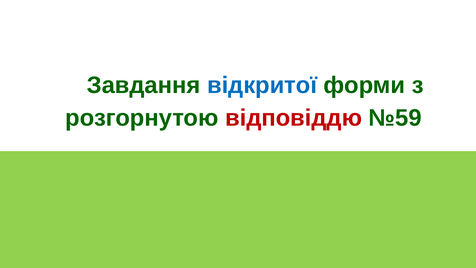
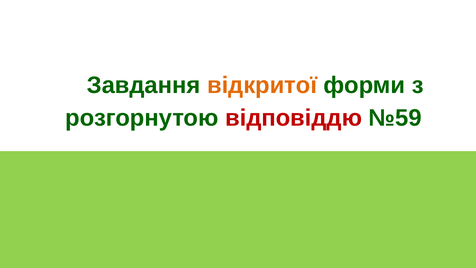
відкритої colour: blue -> orange
